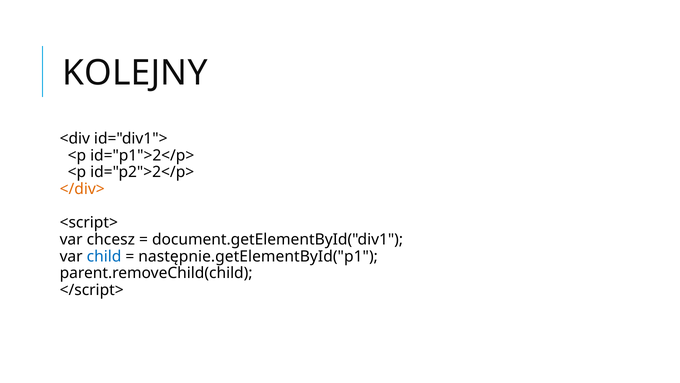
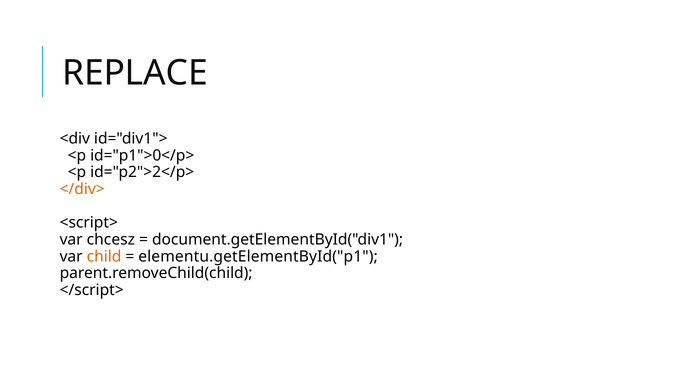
KOLEJNY: KOLEJNY -> REPLACE
id="p1">2</p>: id="p1">2</p> -> id="p1">0</p>
child colour: blue -> orange
następnie.getElementById("p1: następnie.getElementById("p1 -> elementu.getElementById("p1
